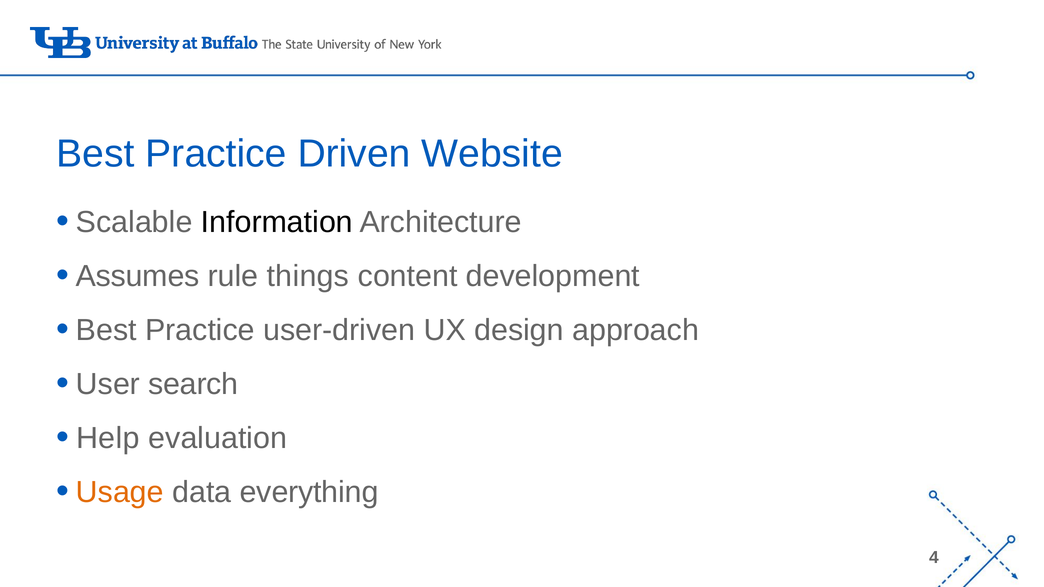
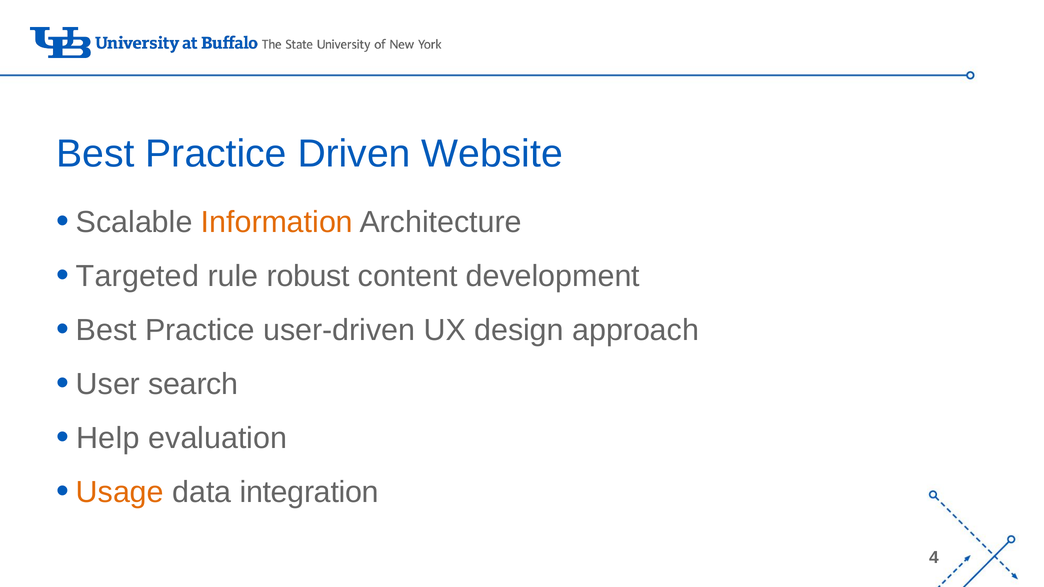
Information colour: black -> orange
Assumes: Assumes -> Targeted
things: things -> robust
everything: everything -> integration
